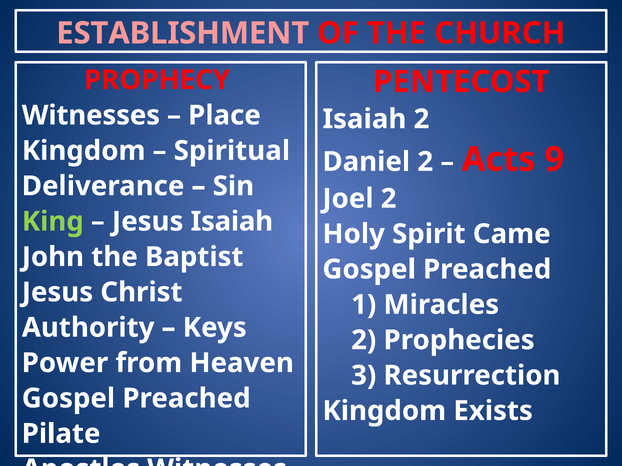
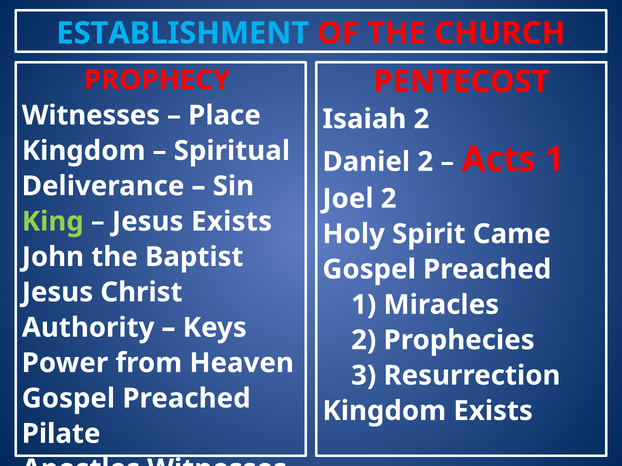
ESTABLISHMENT colour: pink -> light blue
Acts 9: 9 -> 1
Jesus Isaiah: Isaiah -> Exists
